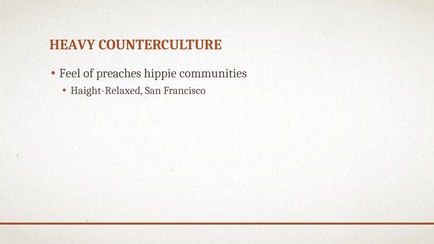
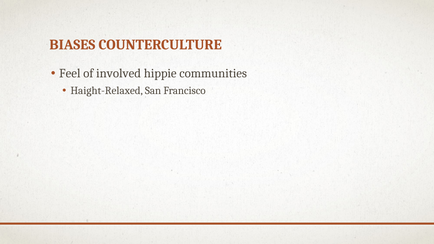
HEAVY: HEAVY -> BIASES
preaches: preaches -> involved
